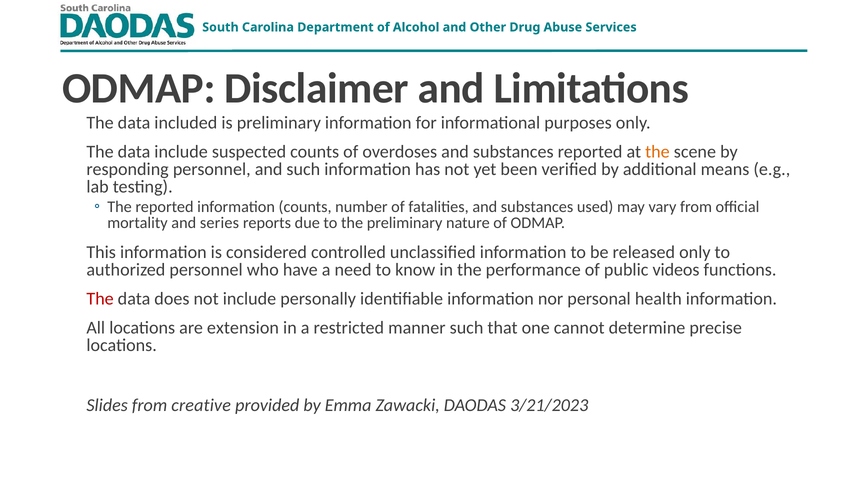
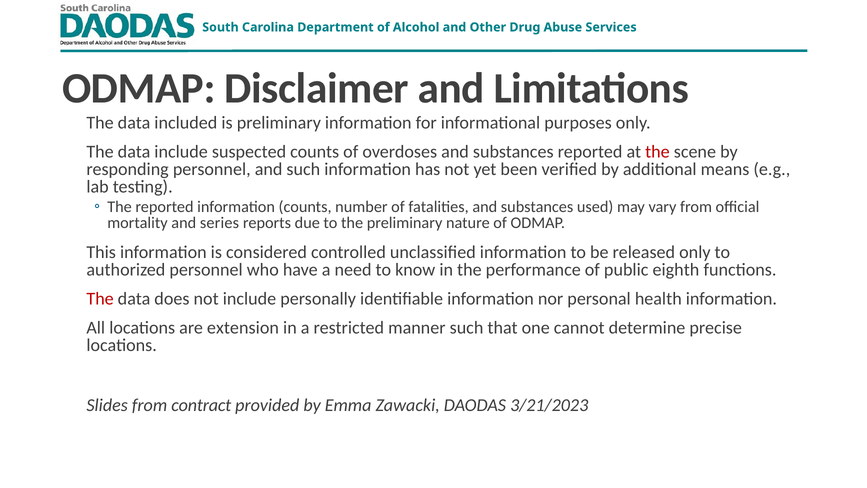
the at (657, 152) colour: orange -> red
videos: videos -> eighth
creative: creative -> contract
